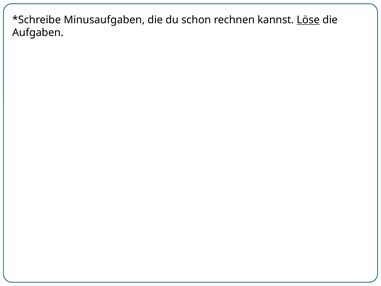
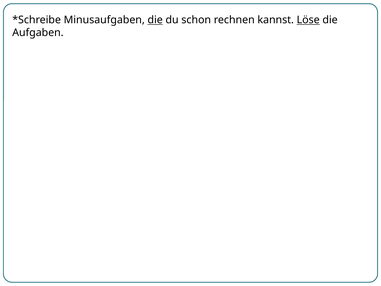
die at (155, 20) underline: none -> present
